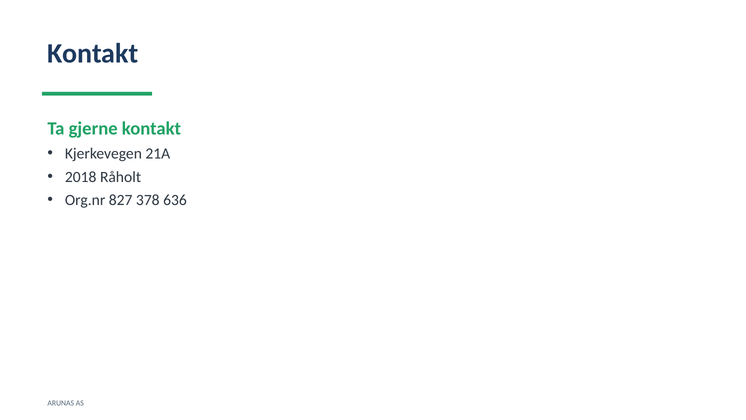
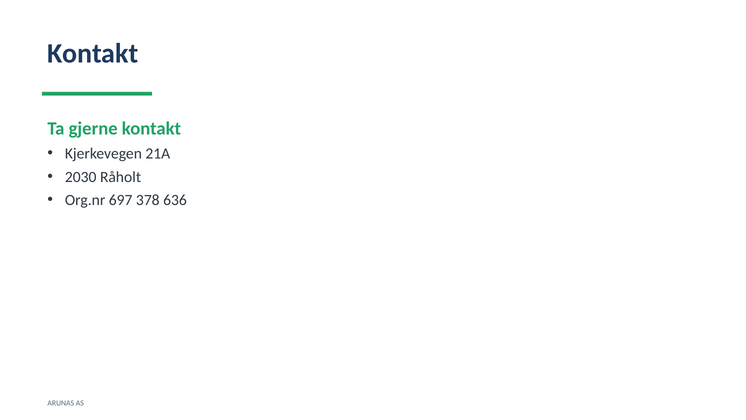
2018: 2018 -> 2030
827: 827 -> 697
